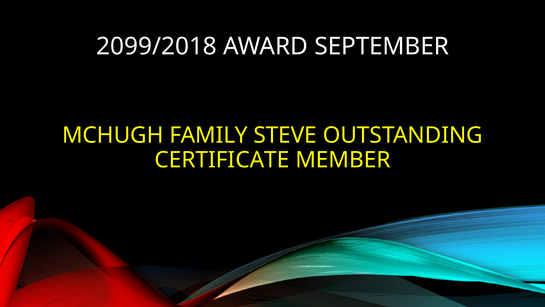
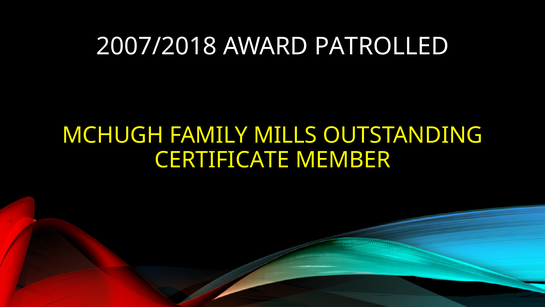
2099/2018: 2099/2018 -> 2007/2018
SEPTEMBER: SEPTEMBER -> PATROLLED
STEVE: STEVE -> MILLS
